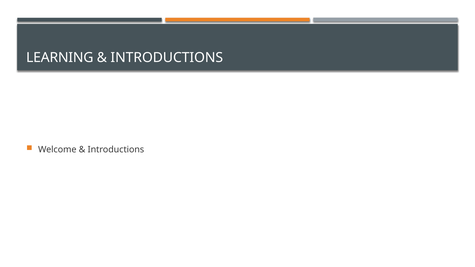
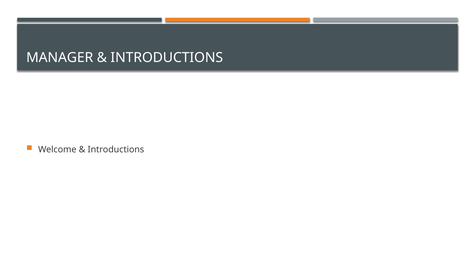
LEARNING: LEARNING -> MANAGER
